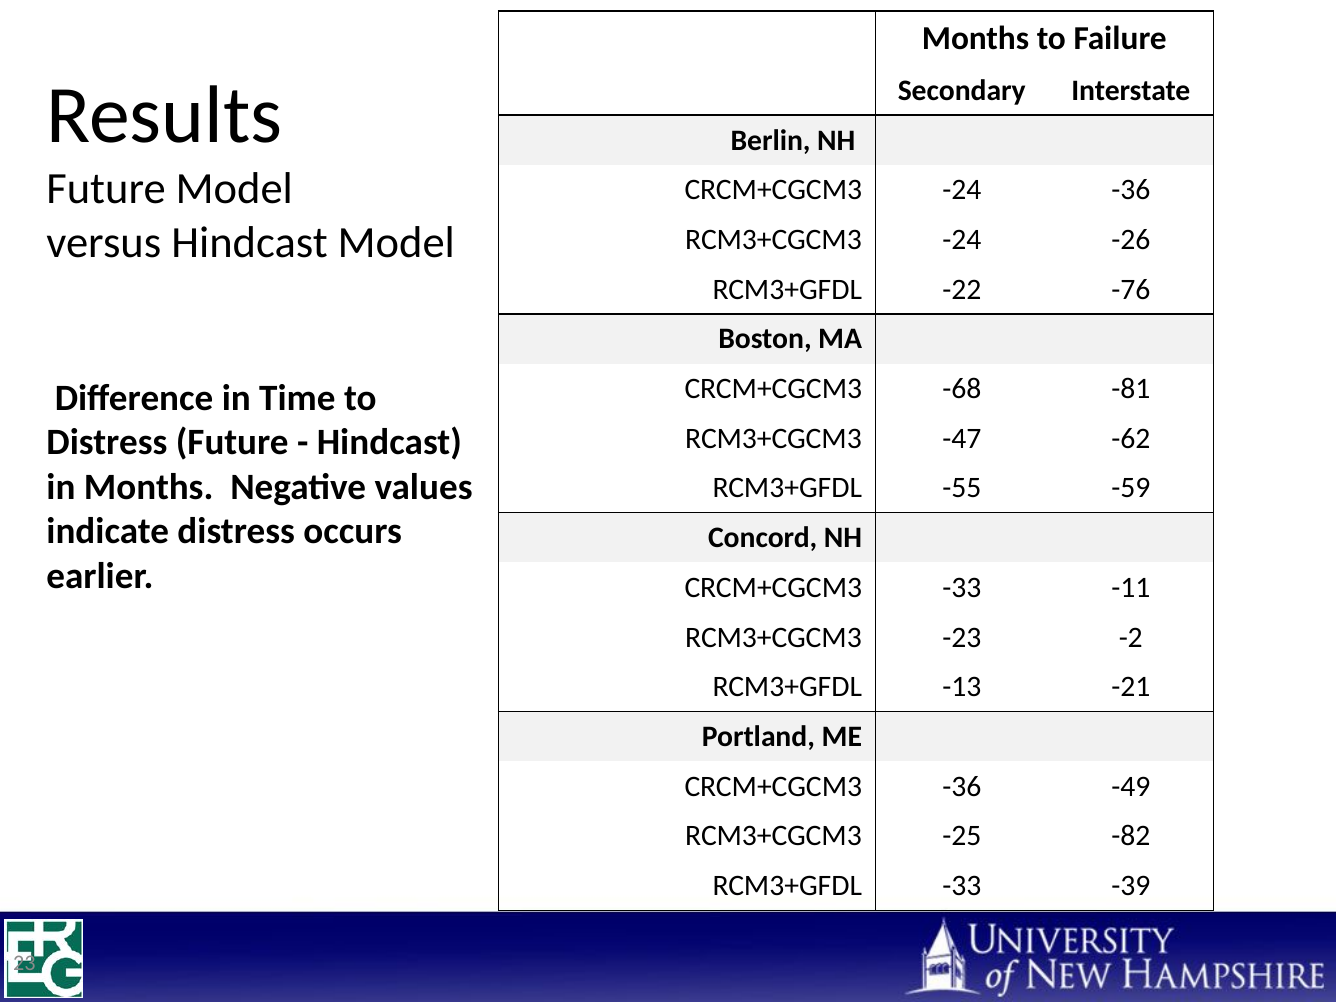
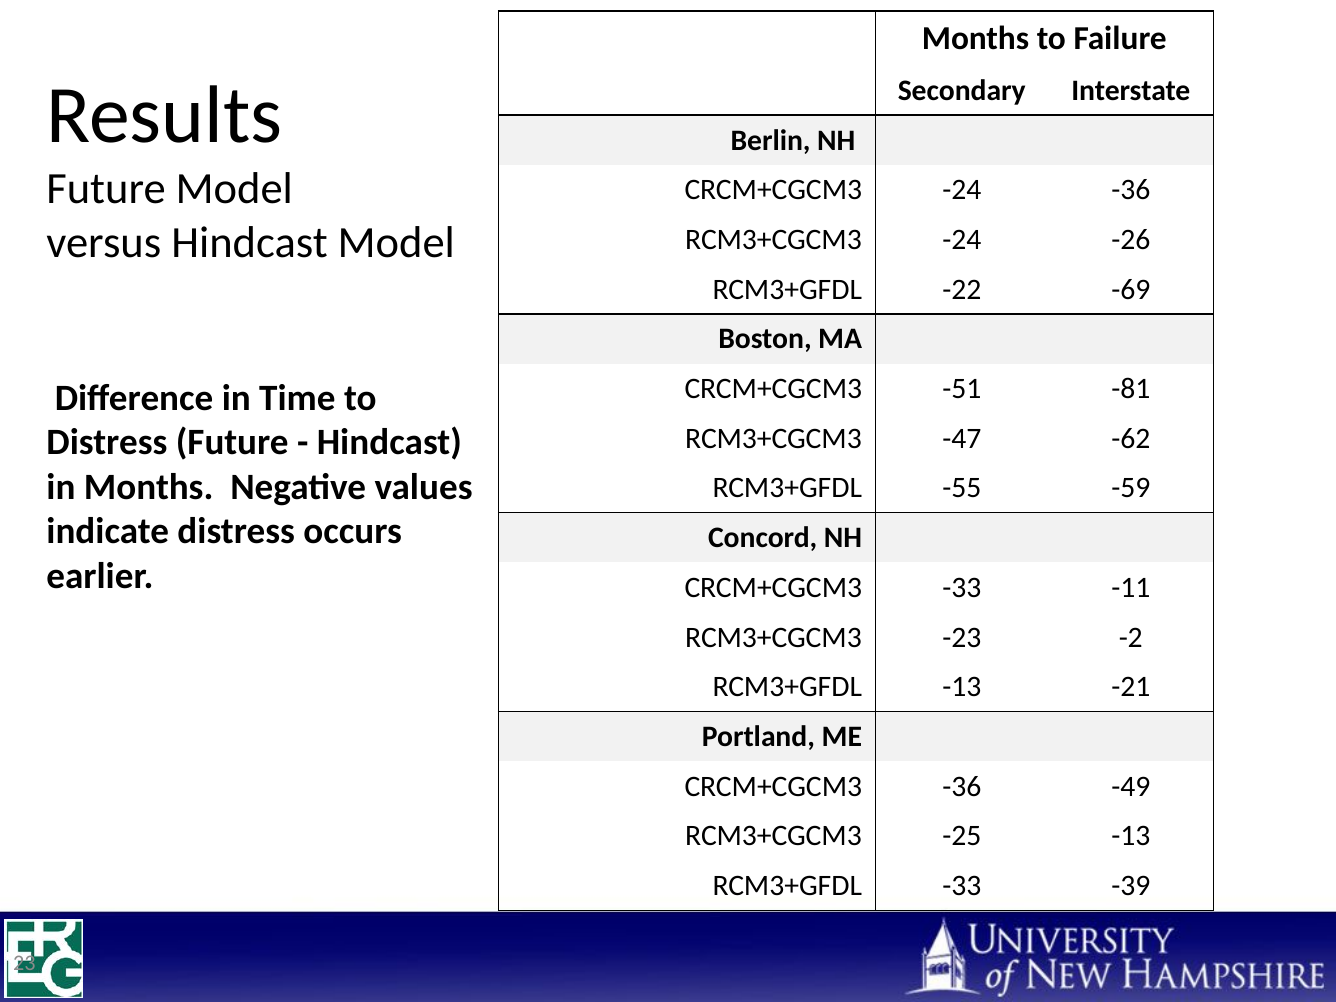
-76: -76 -> -69
-68: -68 -> -51
-25 -82: -82 -> -13
